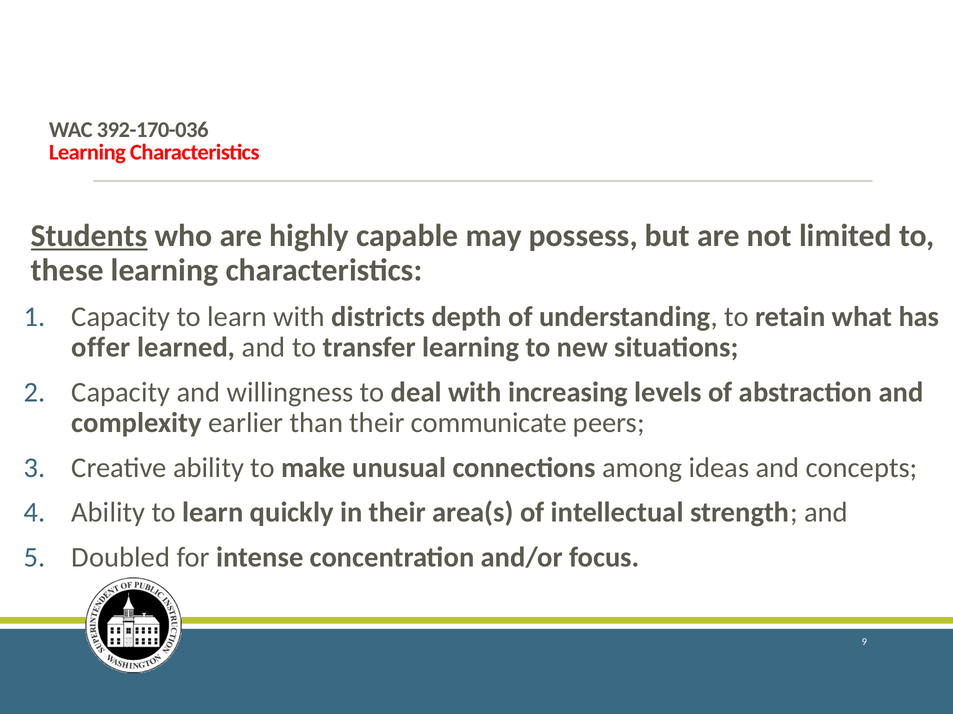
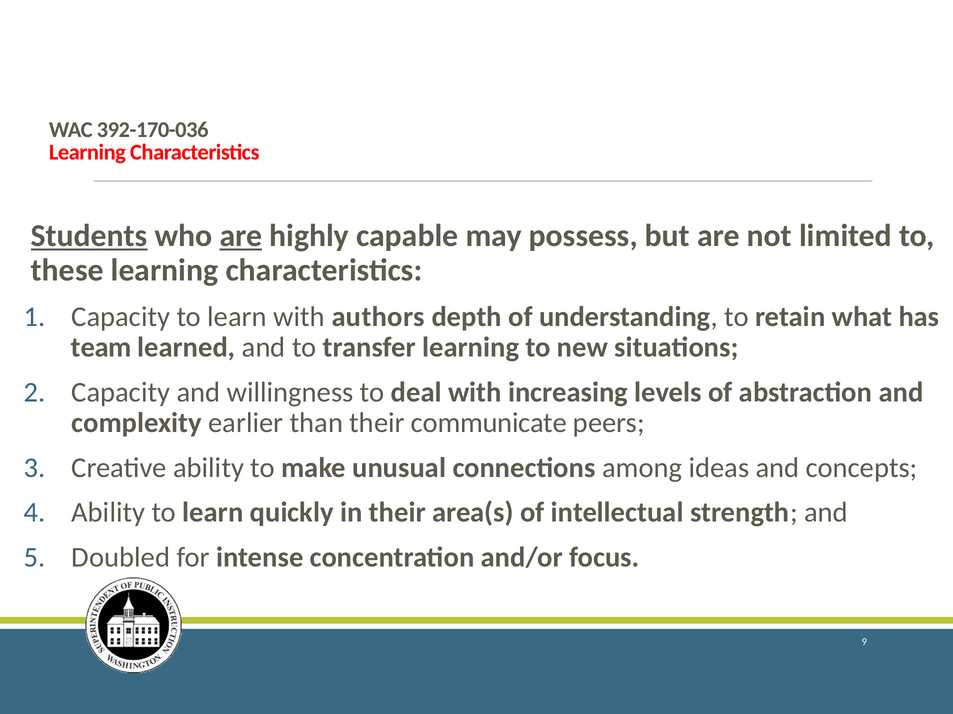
are at (241, 236) underline: none -> present
districts: districts -> authors
offer: offer -> team
